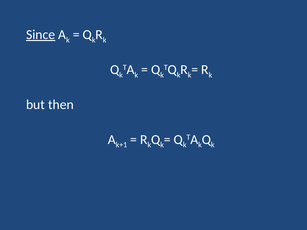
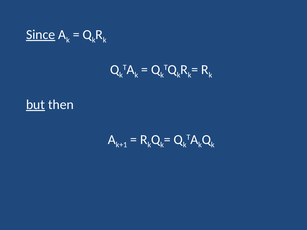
but underline: none -> present
